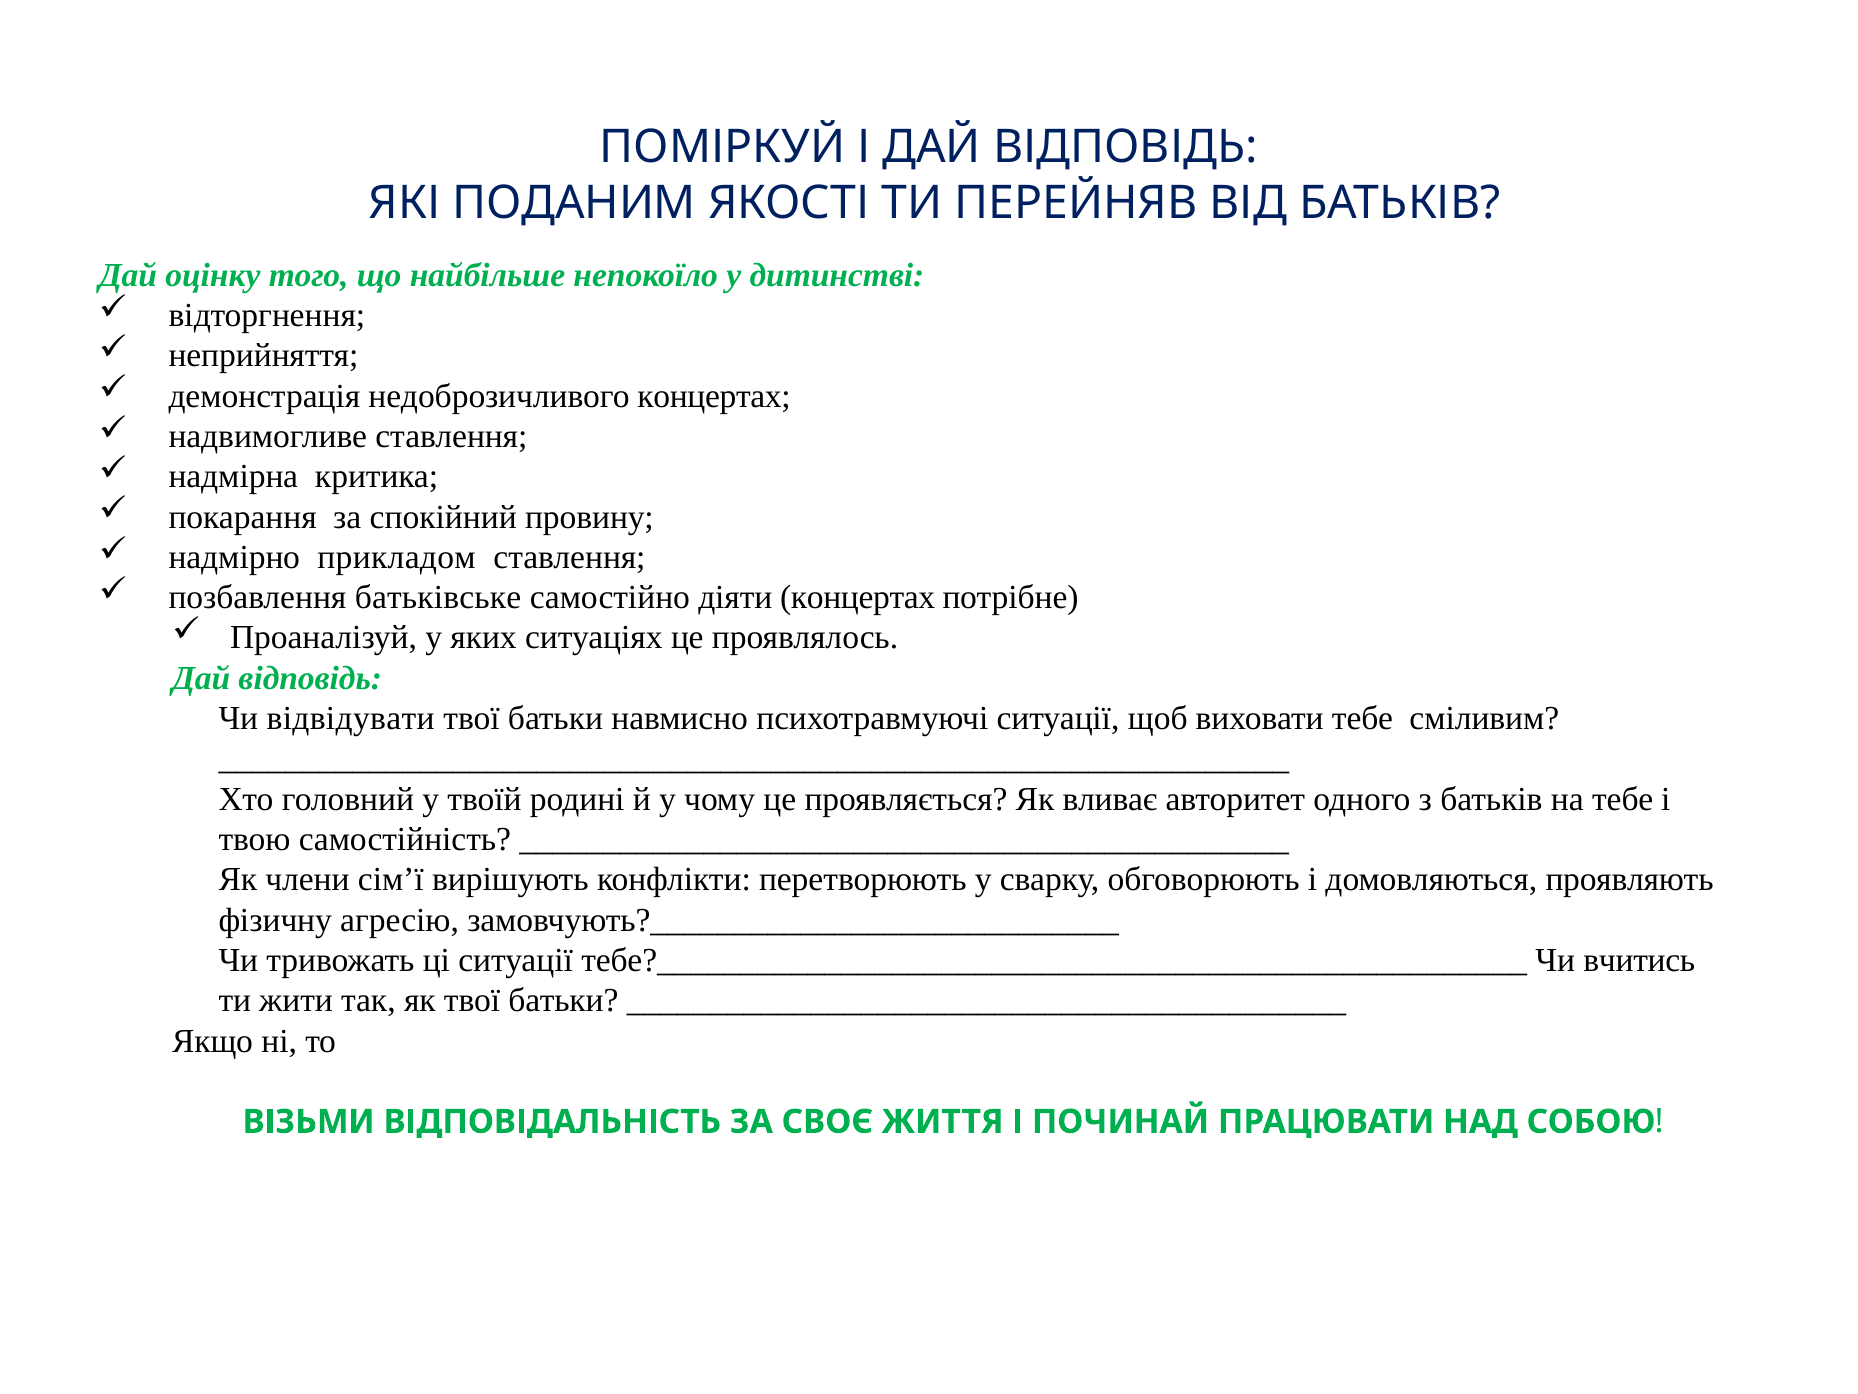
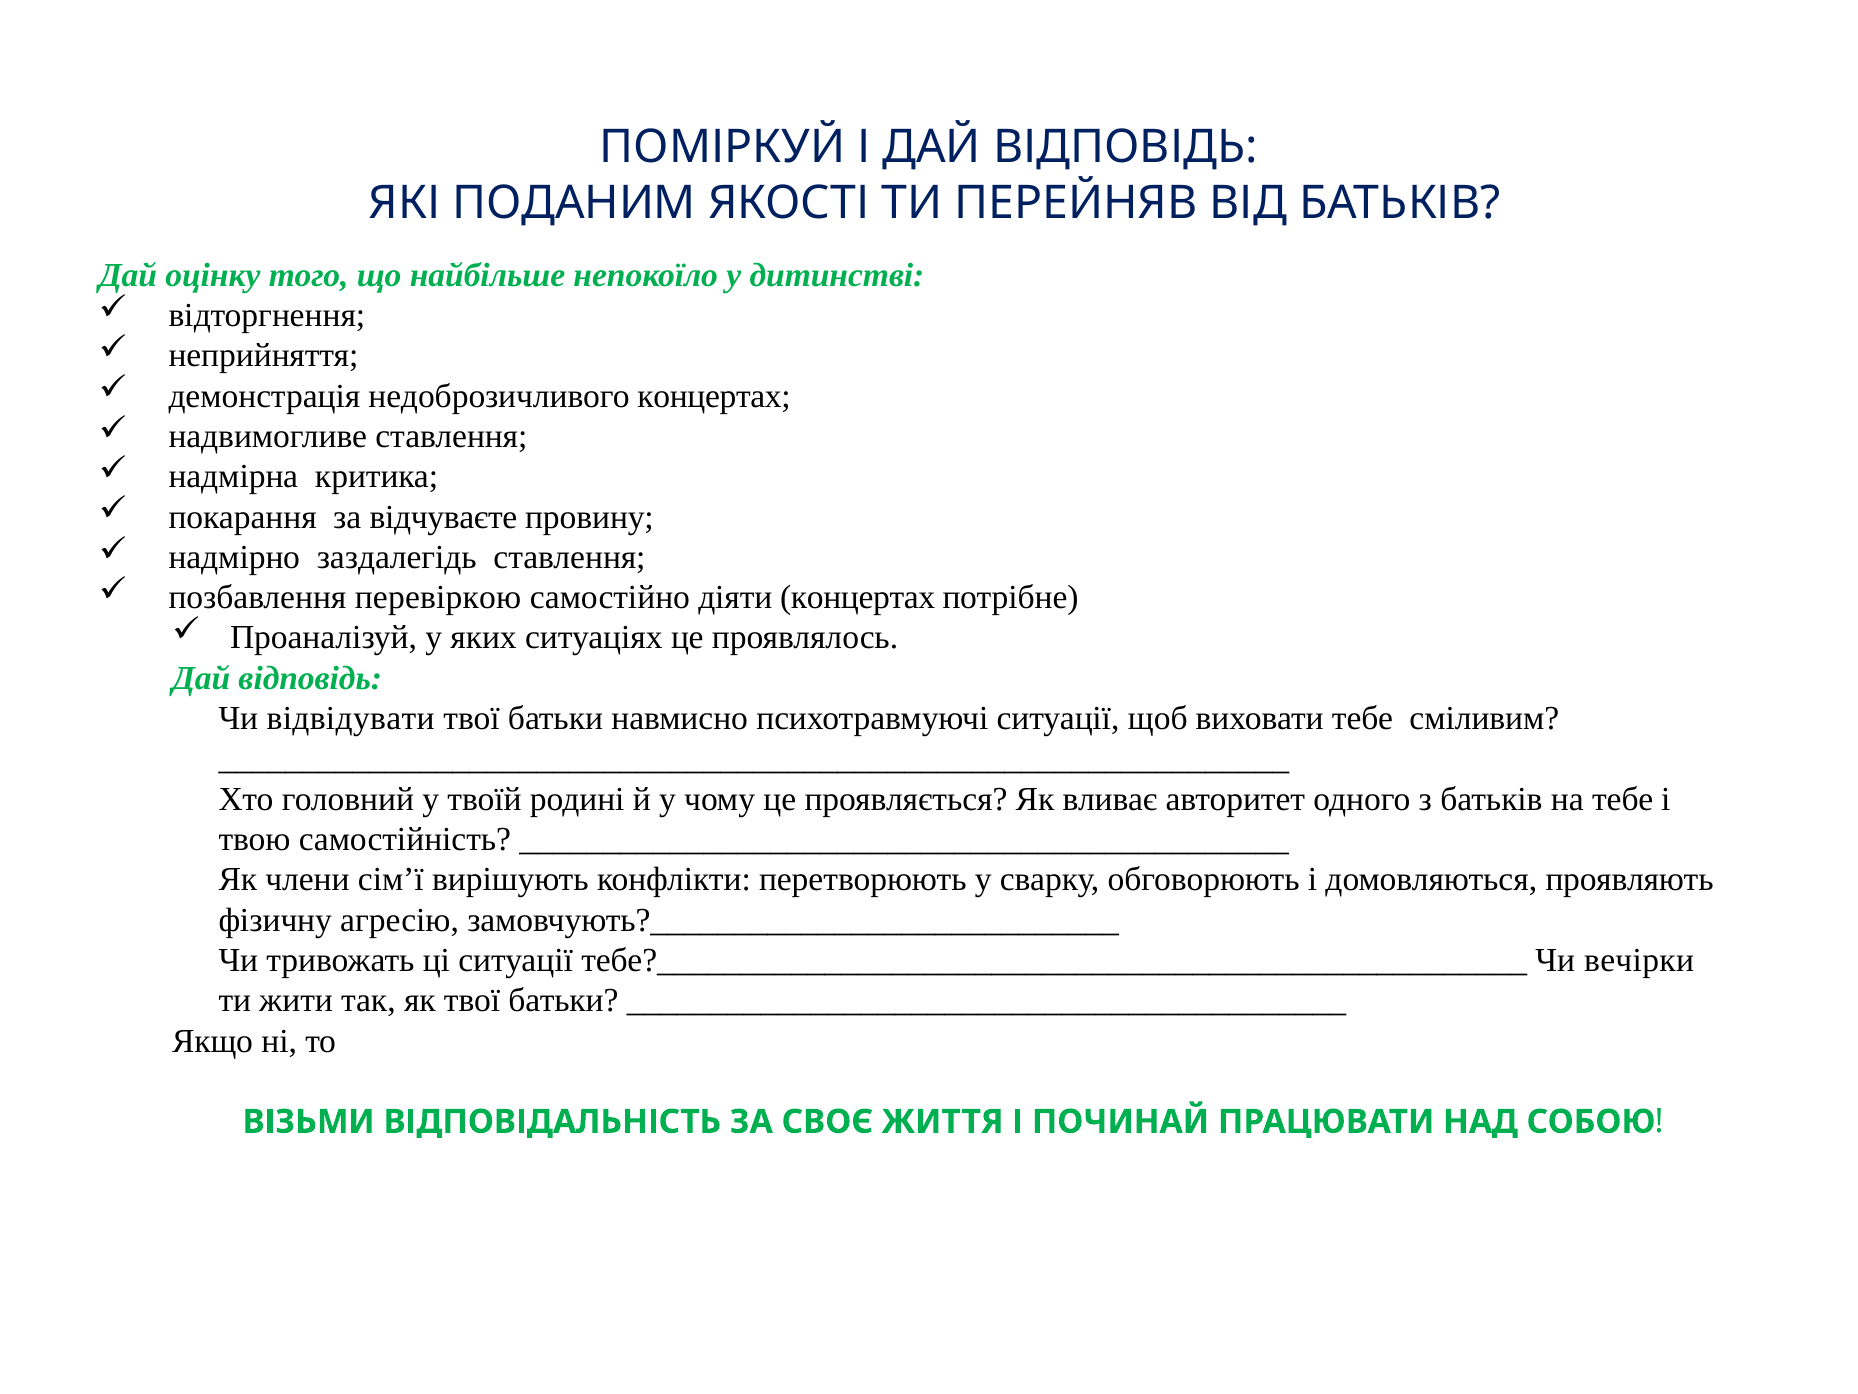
спокійний: спокійний -> відчуваєте
прикладом: прикладом -> заздалегідь
батьківське: батьківське -> перевіркою
вчитись: вчитись -> вечірки
